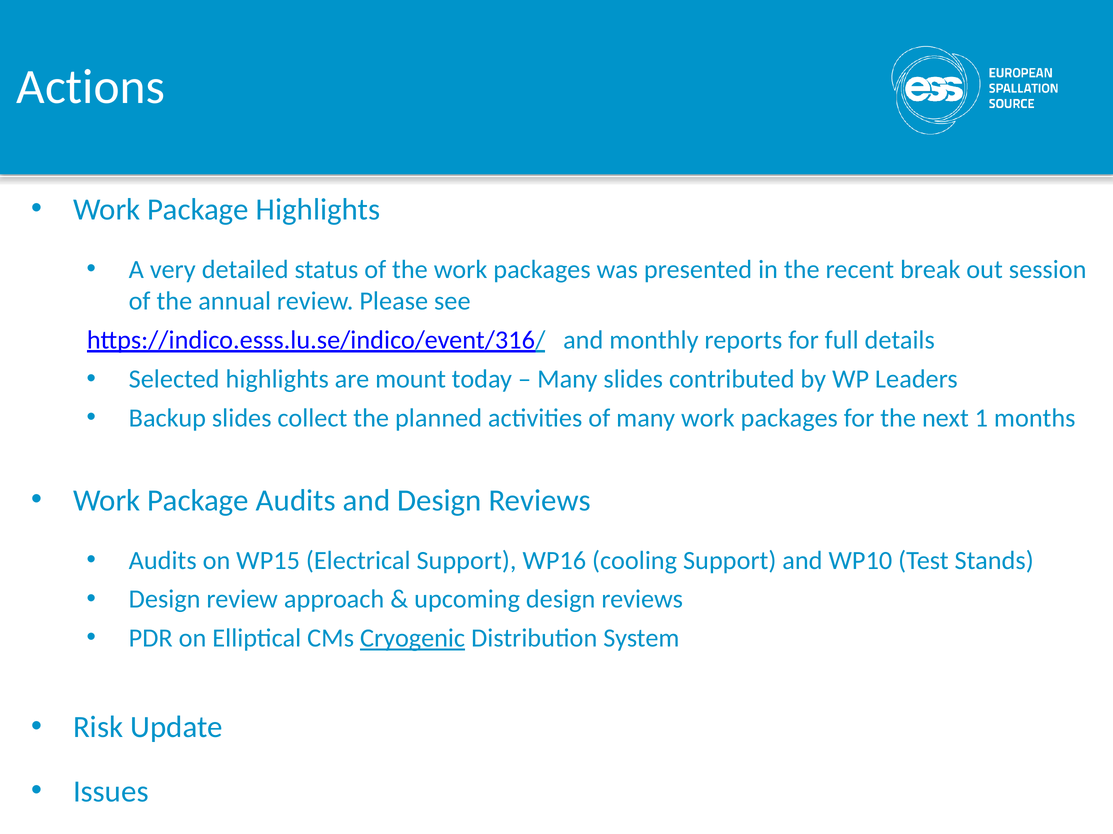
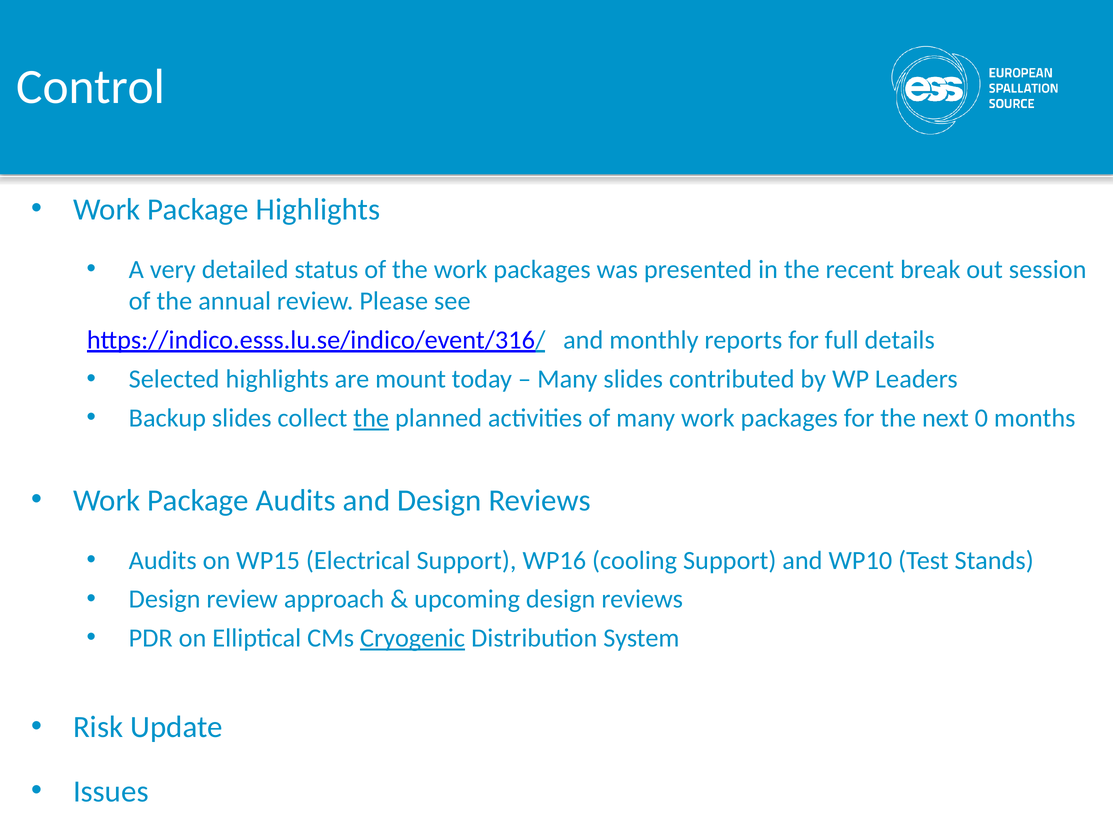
Actions: Actions -> Control
the at (371, 419) underline: none -> present
1: 1 -> 0
